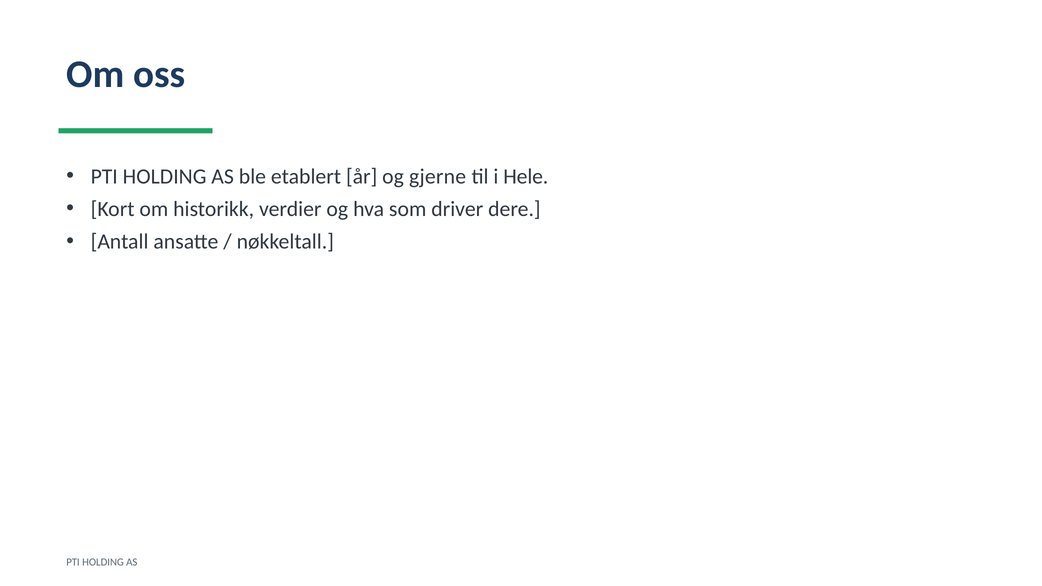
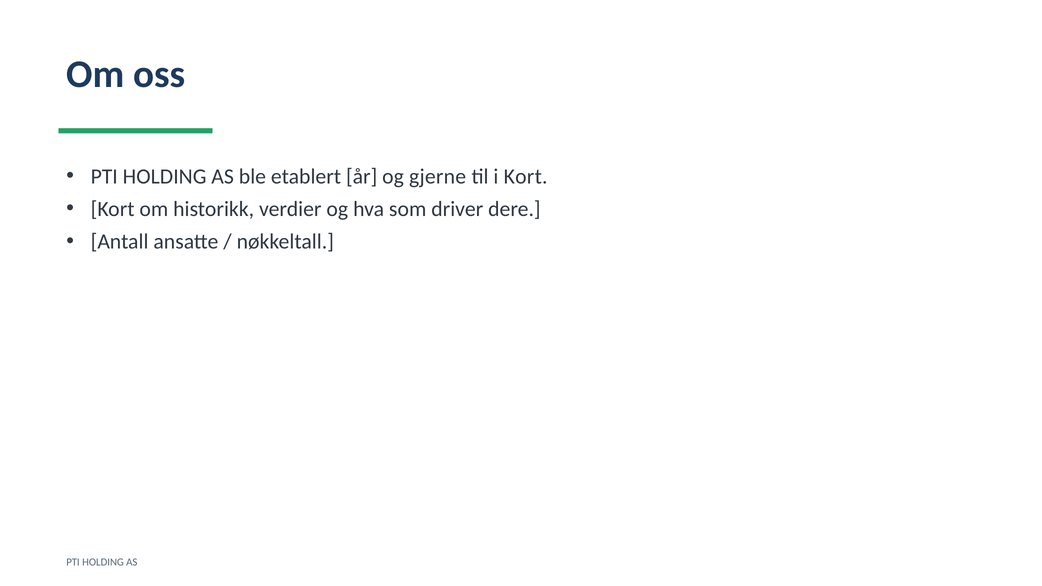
i Hele: Hele -> Kort
